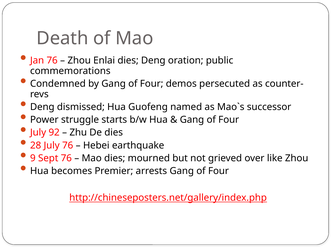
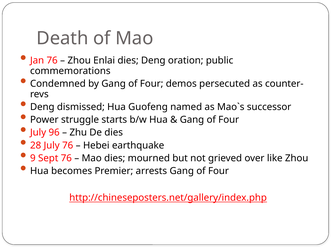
92: 92 -> 96
